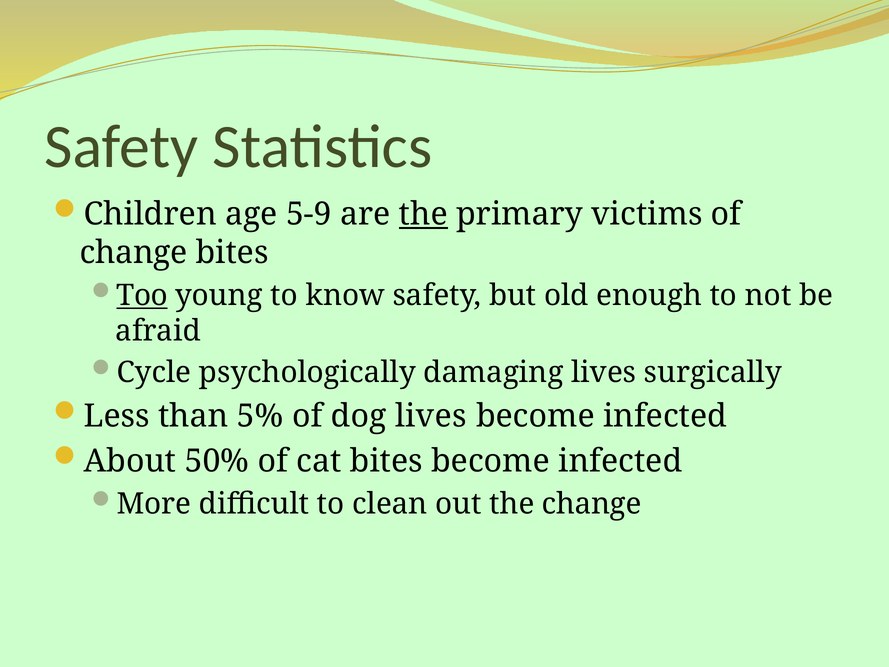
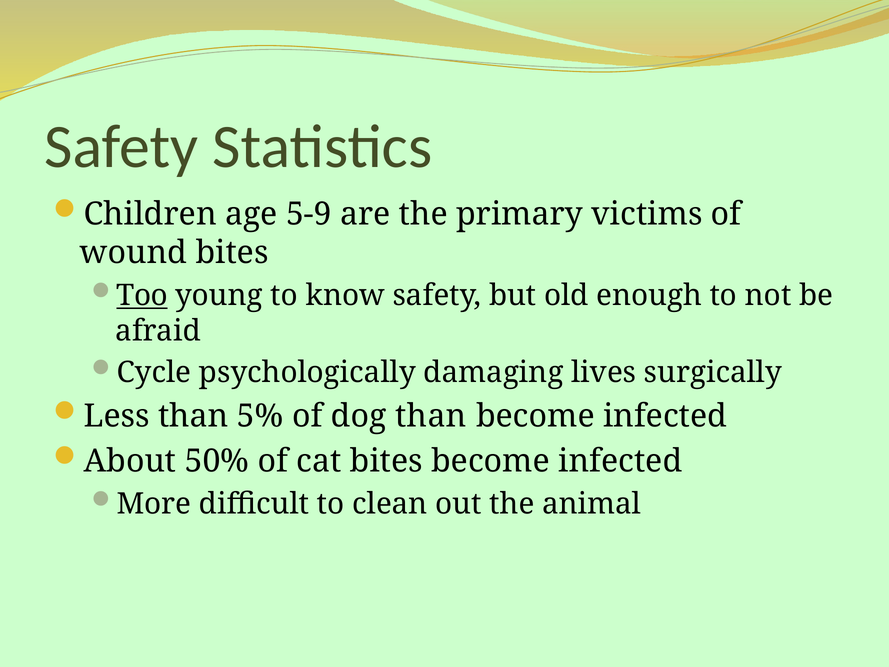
the at (423, 214) underline: present -> none
change at (134, 253): change -> wound
dog lives: lives -> than
the change: change -> animal
